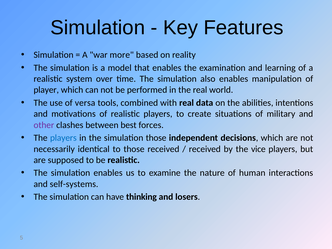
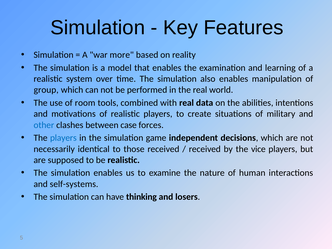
player: player -> group
versa: versa -> room
other colour: purple -> blue
best: best -> case
simulation those: those -> game
